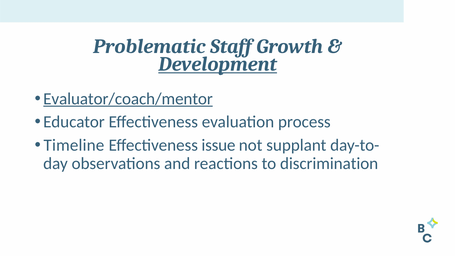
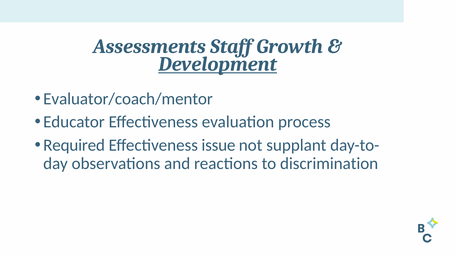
Problematic: Problematic -> Assessments
Evaluator/coach/mentor underline: present -> none
Timeline: Timeline -> Required
